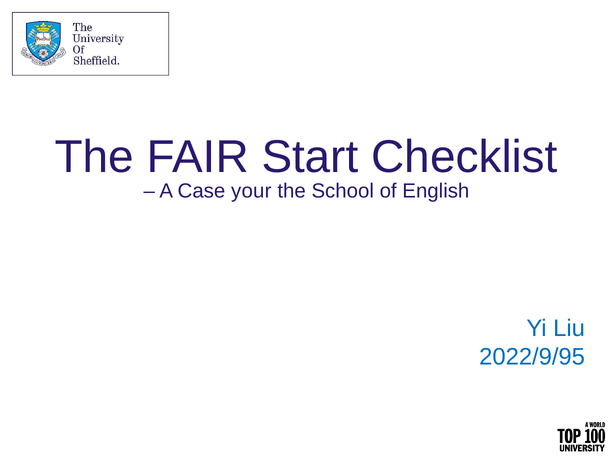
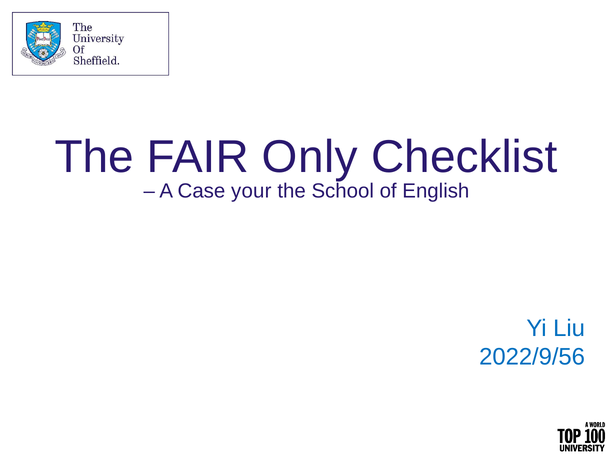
Start: Start -> Only
2022/9/95: 2022/9/95 -> 2022/9/56
